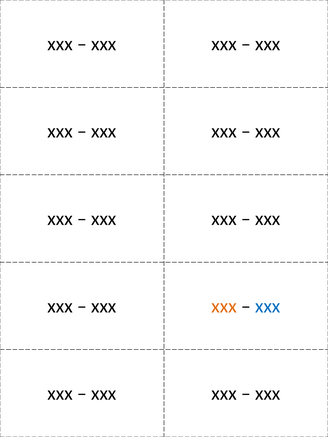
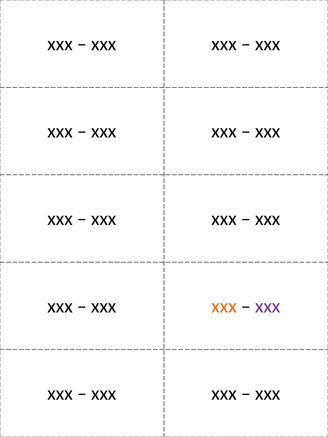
xxx at (268, 306) colour: blue -> purple
